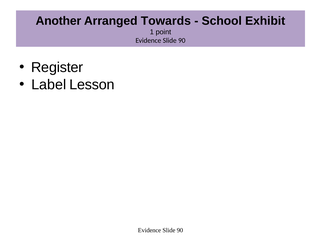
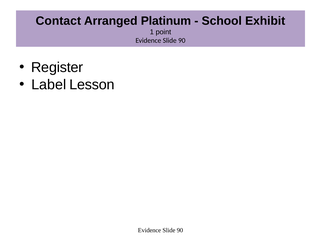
Another: Another -> Contact
Towards: Towards -> Platinum
